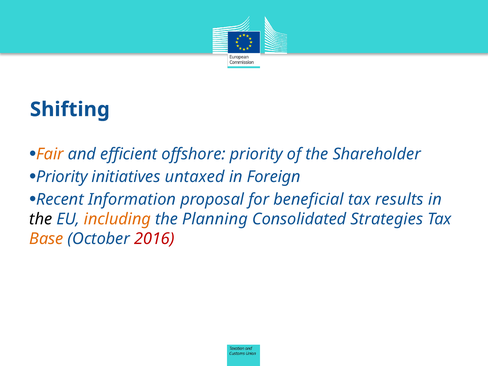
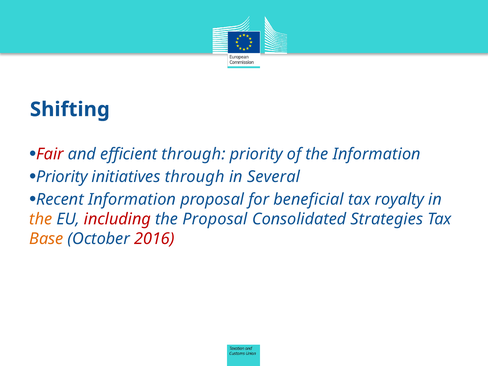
Fair colour: orange -> red
efficient offshore: offshore -> through
the Shareholder: Shareholder -> Information
initiatives untaxed: untaxed -> through
Foreign: Foreign -> Several
results: results -> royalty
the at (41, 219) colour: black -> orange
including colour: orange -> red
the Planning: Planning -> Proposal
